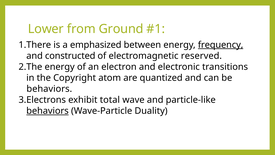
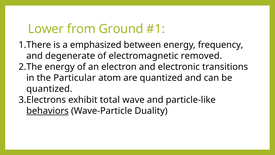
frequency underline: present -> none
constructed: constructed -> degenerate
reserved: reserved -> removed
Copyright: Copyright -> Particular
behaviors at (49, 89): behaviors -> quantized
